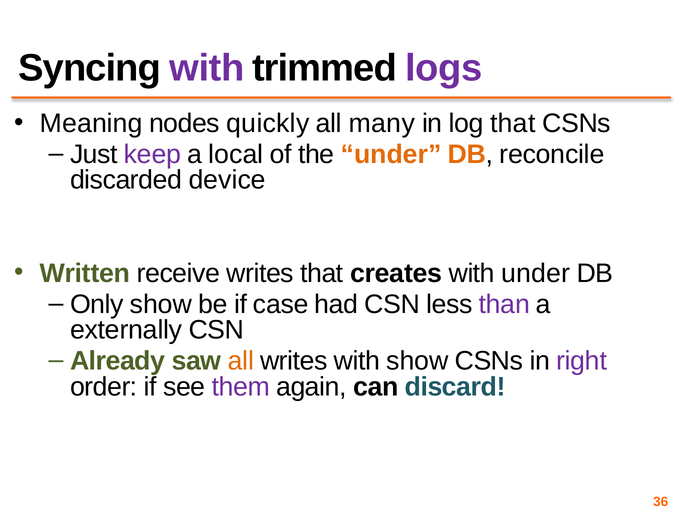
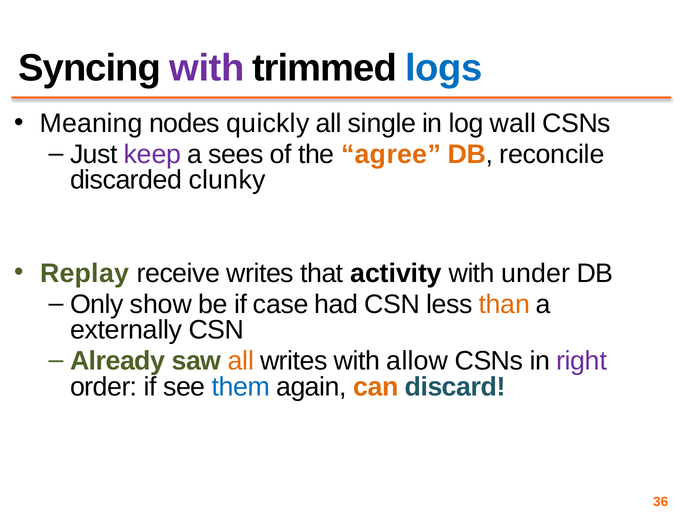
logs colour: purple -> blue
many: many -> single
log that: that -> wall
local: local -> sees
the under: under -> agree
device: device -> clunky
Written: Written -> Replay
creates: creates -> activity
than colour: purple -> orange
with show: show -> allow
them colour: purple -> blue
can colour: black -> orange
